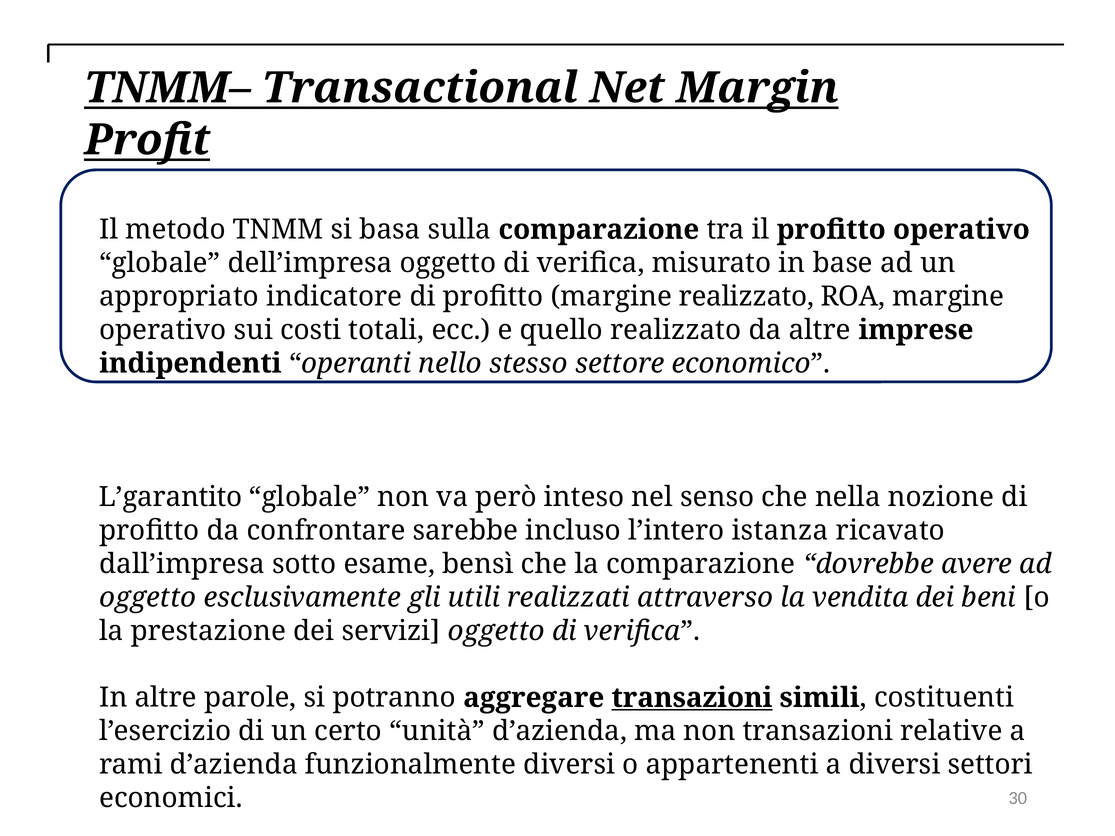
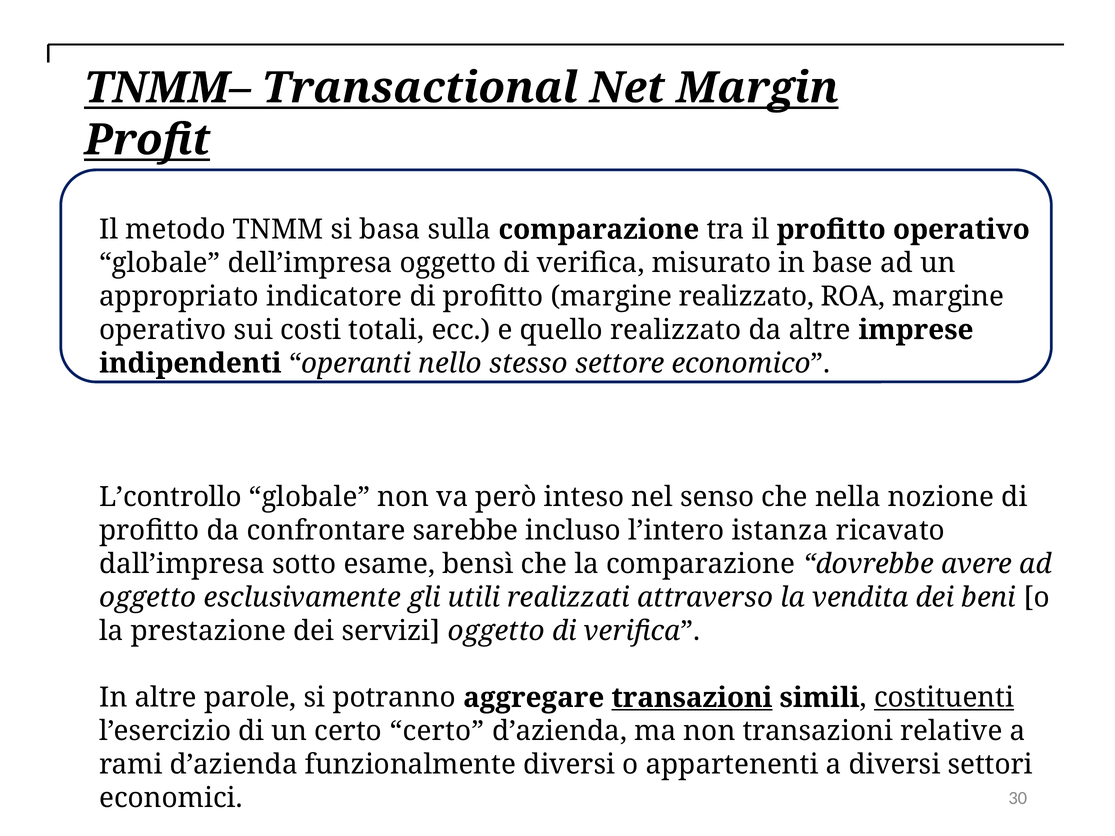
L’garantito: L’garantito -> L’controllo
costituenti underline: none -> present
certo unità: unità -> certo
